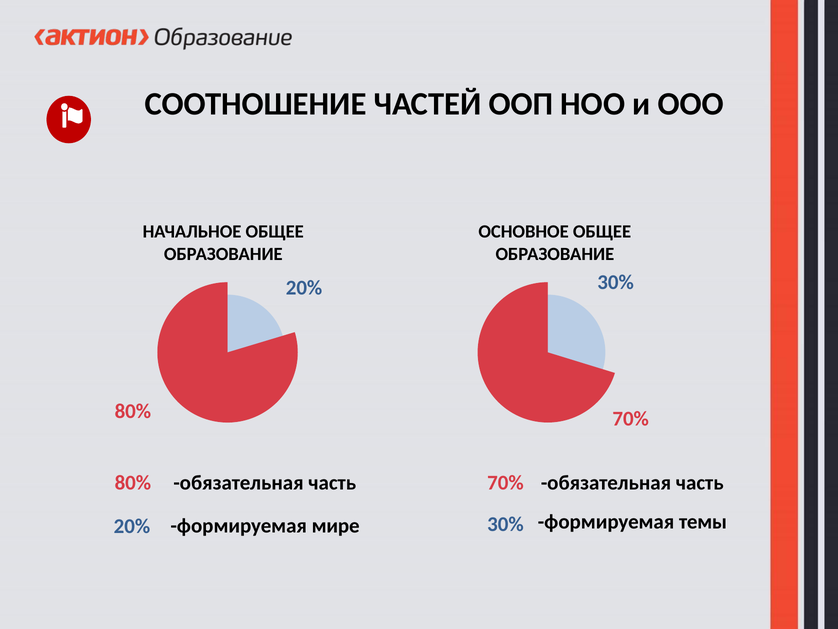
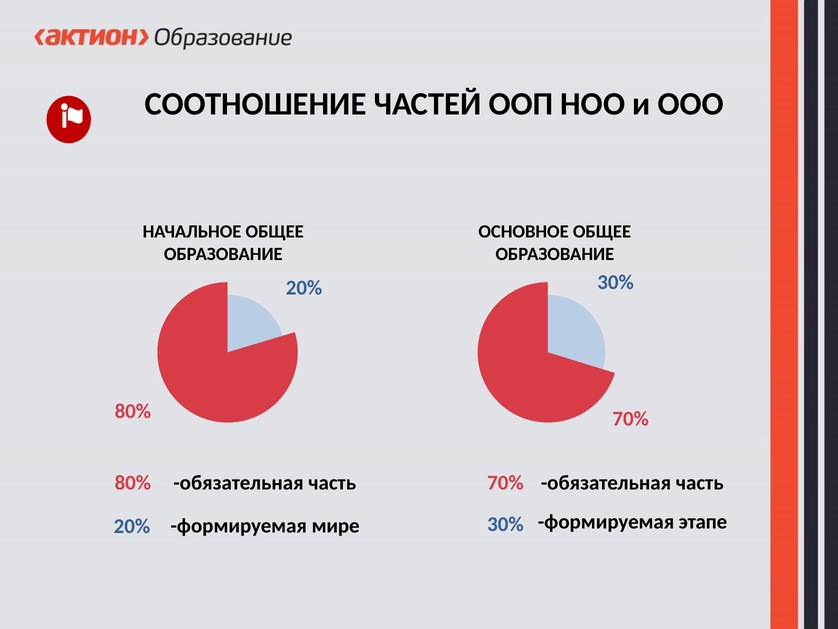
темы: темы -> этапе
